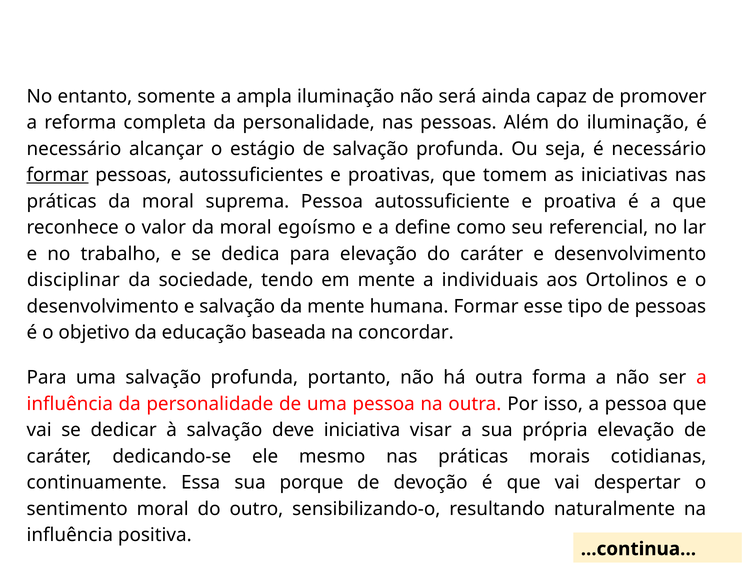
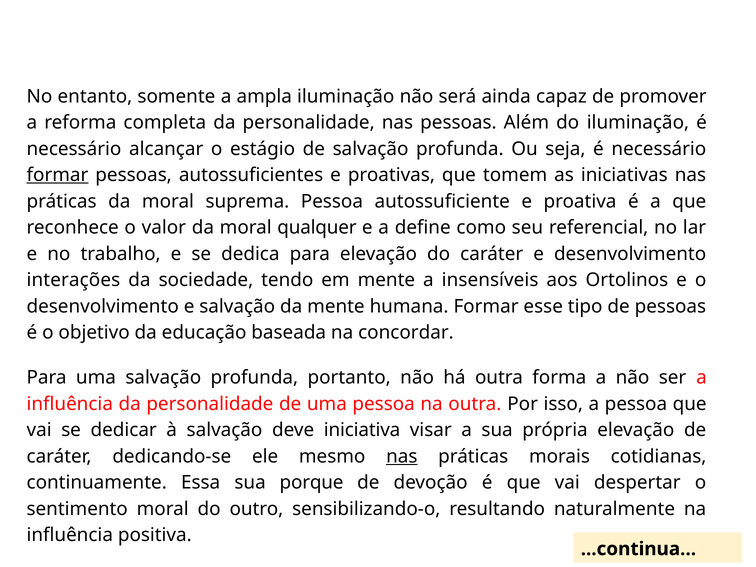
egoísmo: egoísmo -> qualquer
disciplinar: disciplinar -> interações
individuais: individuais -> insensíveis
nas at (402, 456) underline: none -> present
